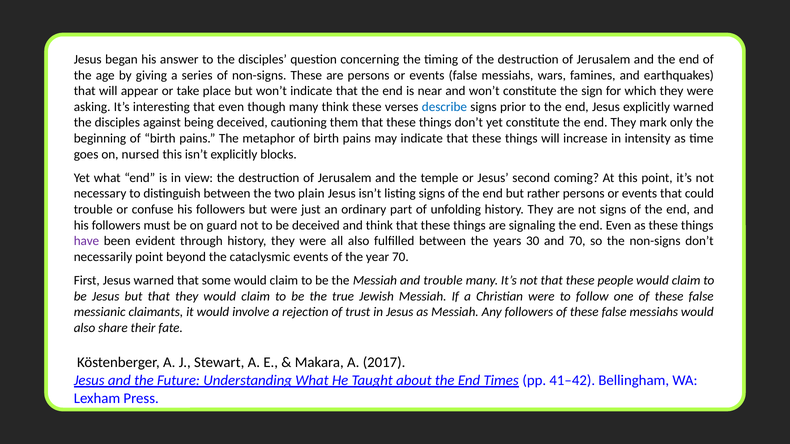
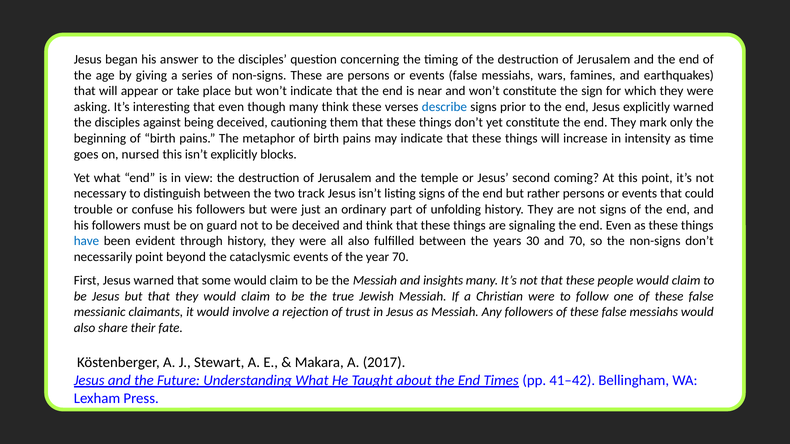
plain: plain -> track
have colour: purple -> blue
and trouble: trouble -> insights
